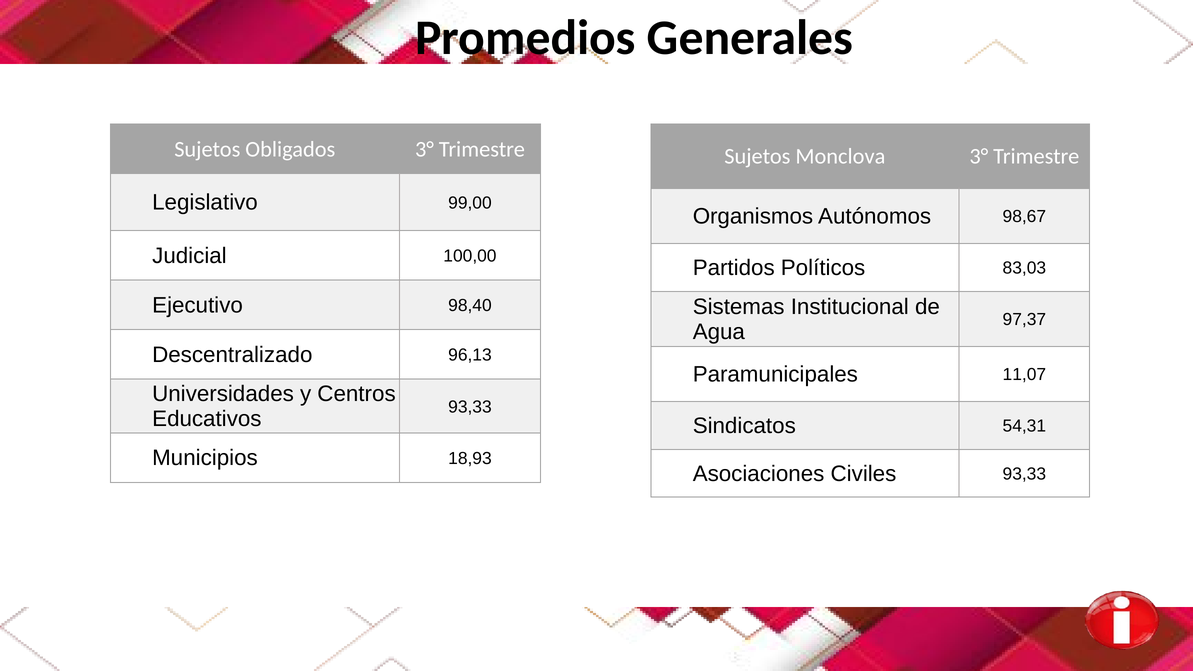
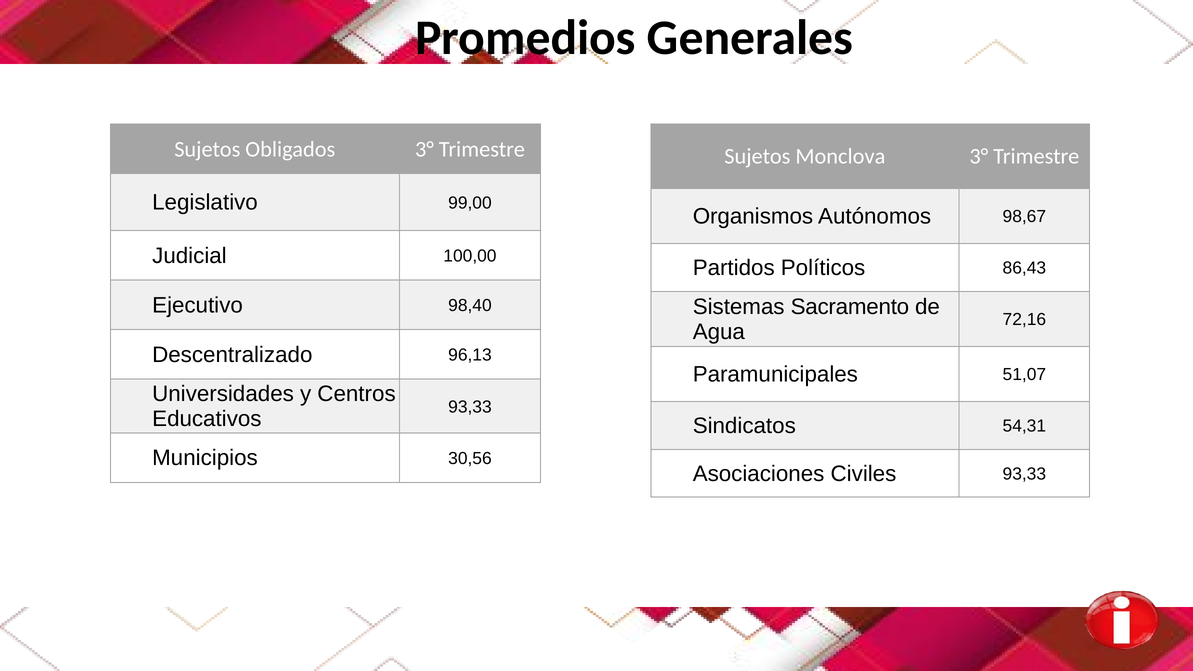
83,03: 83,03 -> 86,43
Institucional: Institucional -> Sacramento
97,37: 97,37 -> 72,16
11,07: 11,07 -> 51,07
18,93: 18,93 -> 30,56
